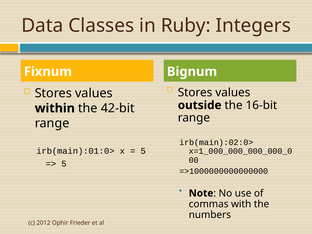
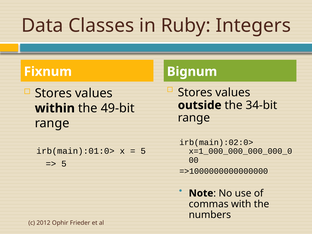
16-bit: 16-bit -> 34-bit
42-bit: 42-bit -> 49-bit
